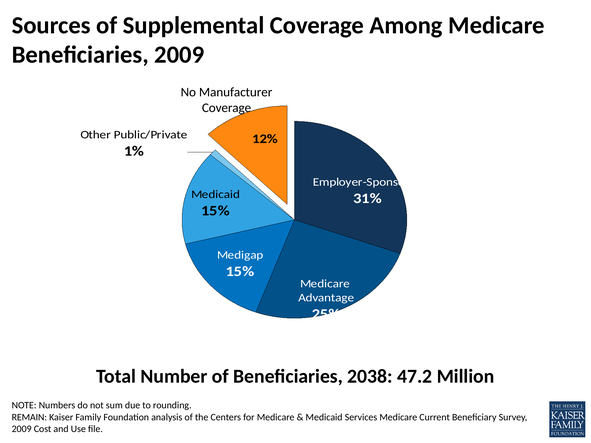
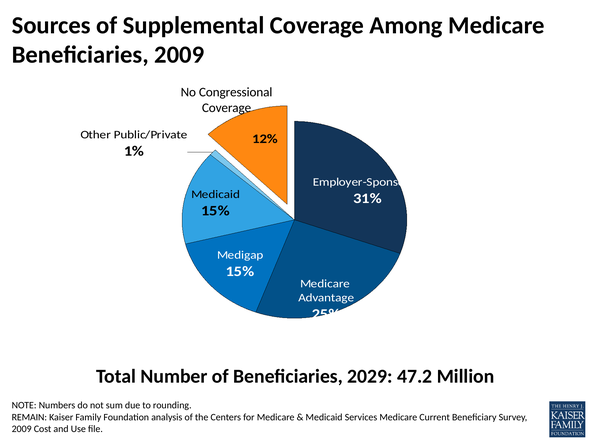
Manufacturer: Manufacturer -> Congressional
2038: 2038 -> 2029
